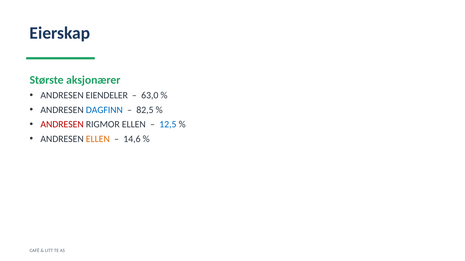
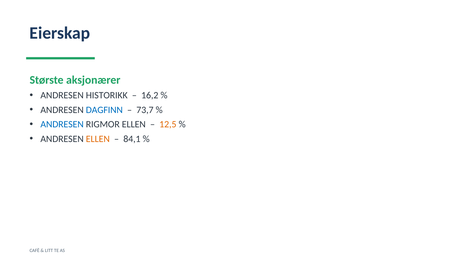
EIENDELER: EIENDELER -> HISTORIKK
63,0: 63,0 -> 16,2
82,5: 82,5 -> 73,7
ANDRESEN at (62, 125) colour: red -> blue
12,5 colour: blue -> orange
14,6: 14,6 -> 84,1
